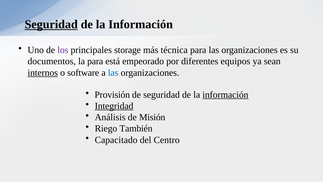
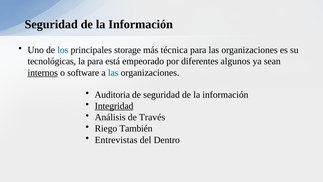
Seguridad at (51, 24) underline: present -> none
los colour: purple -> blue
documentos: documentos -> tecnológicas
equipos: equipos -> algunos
Provisión: Provisión -> Auditoria
información at (225, 95) underline: present -> none
Misión: Misión -> Través
Capacitado: Capacitado -> Entrevistas
Centro: Centro -> Dentro
